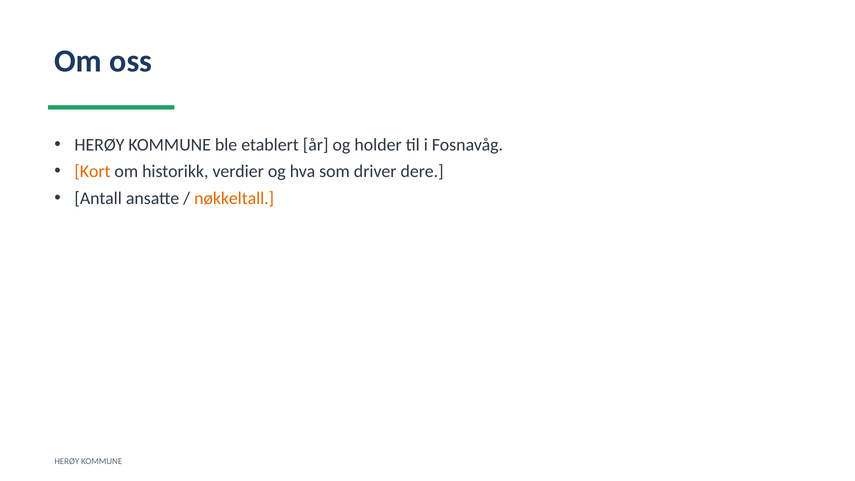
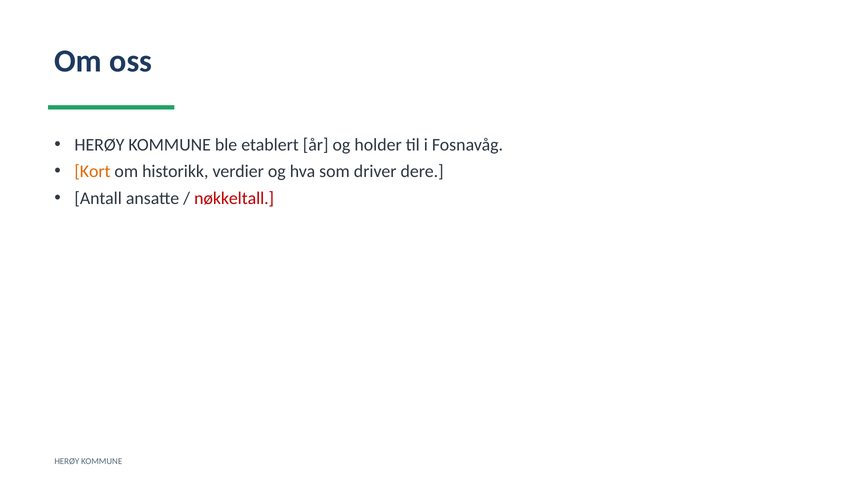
nøkkeltall colour: orange -> red
